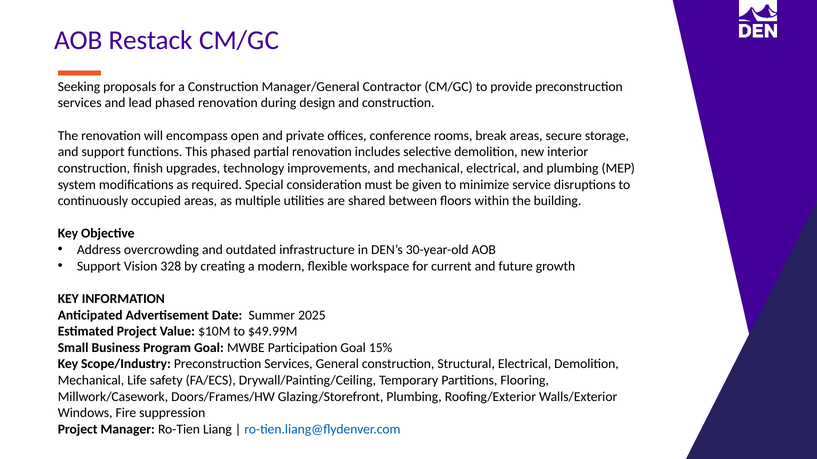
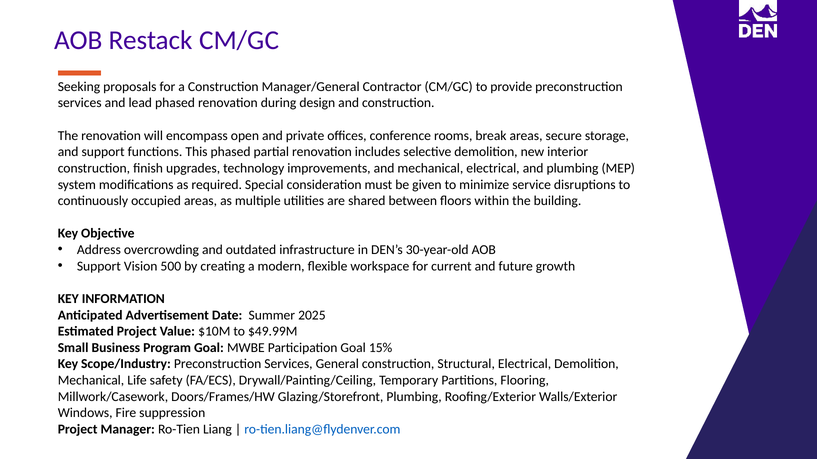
328: 328 -> 500
